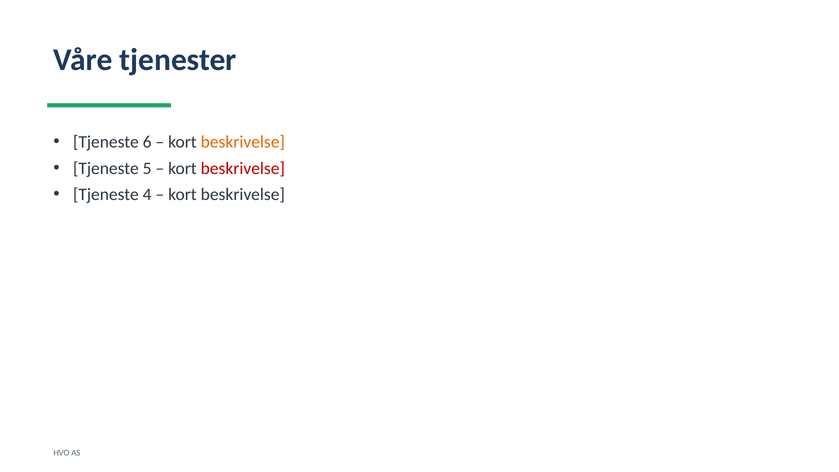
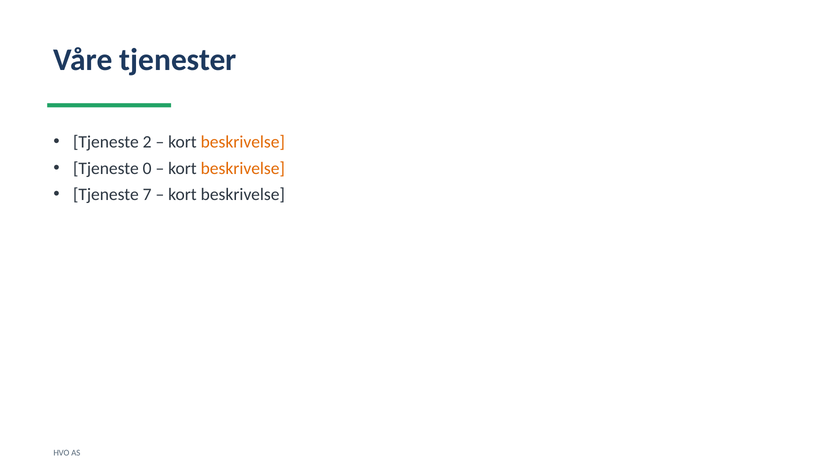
6: 6 -> 2
5: 5 -> 0
beskrivelse at (243, 168) colour: red -> orange
4: 4 -> 7
